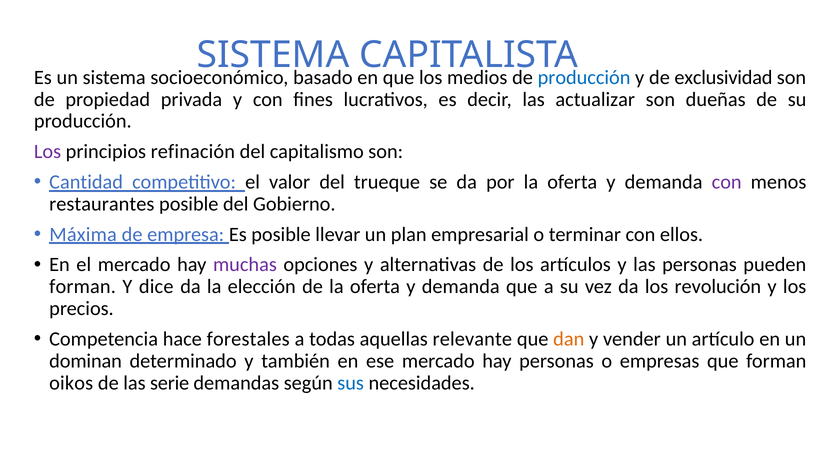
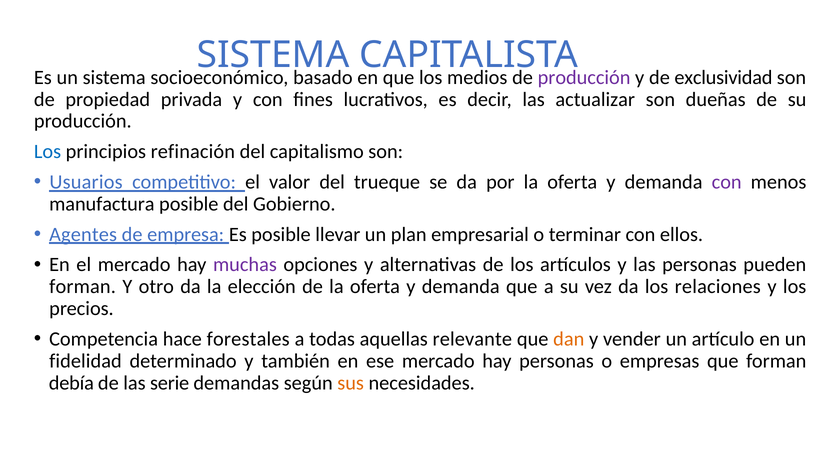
producción at (584, 77) colour: blue -> purple
Los at (48, 152) colour: purple -> blue
Cantidad: Cantidad -> Usuarios
restaurantes: restaurantes -> manufactura
Máxima: Máxima -> Agentes
dice: dice -> otro
revolución: revolución -> relaciones
dominan: dominan -> fidelidad
oikos: oikos -> debía
sus colour: blue -> orange
